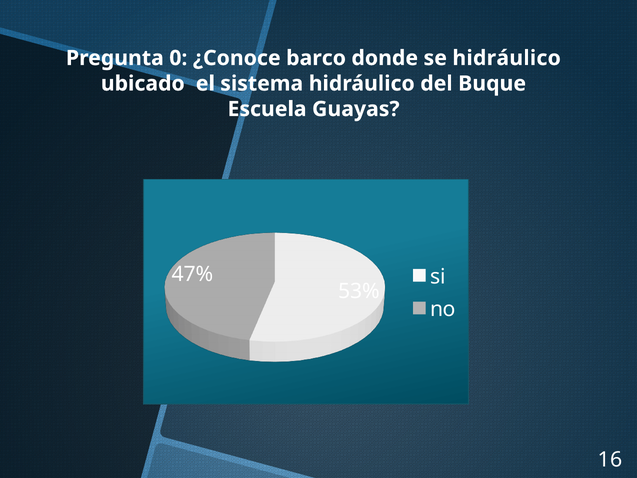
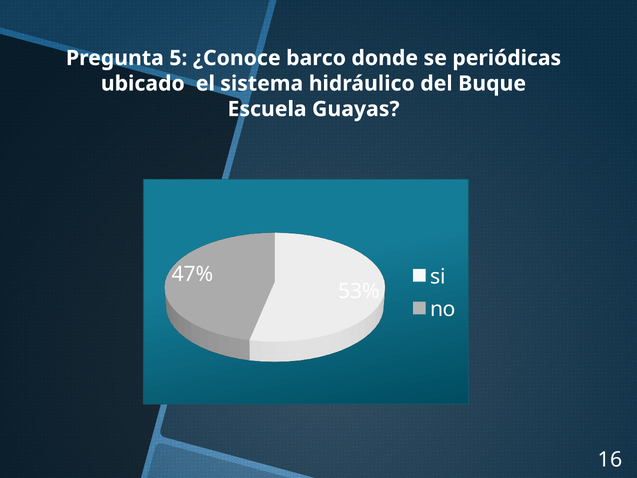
0: 0 -> 5
se hidráulico: hidráulico -> periódicas
